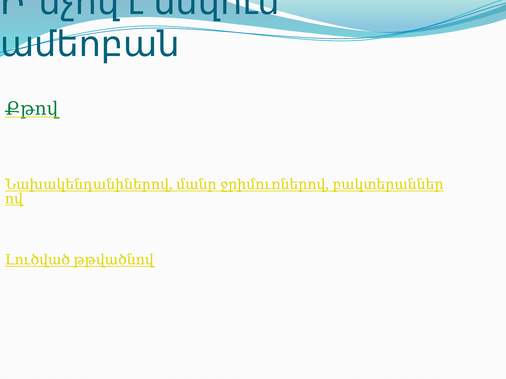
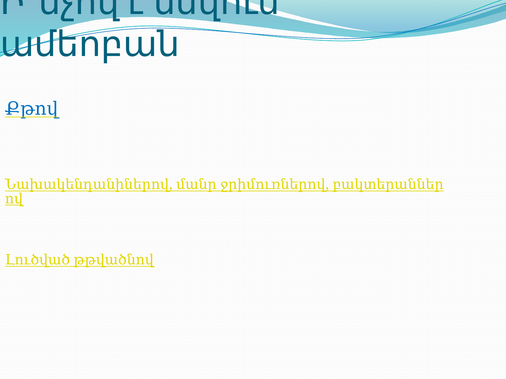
Քթով colour: green -> blue
